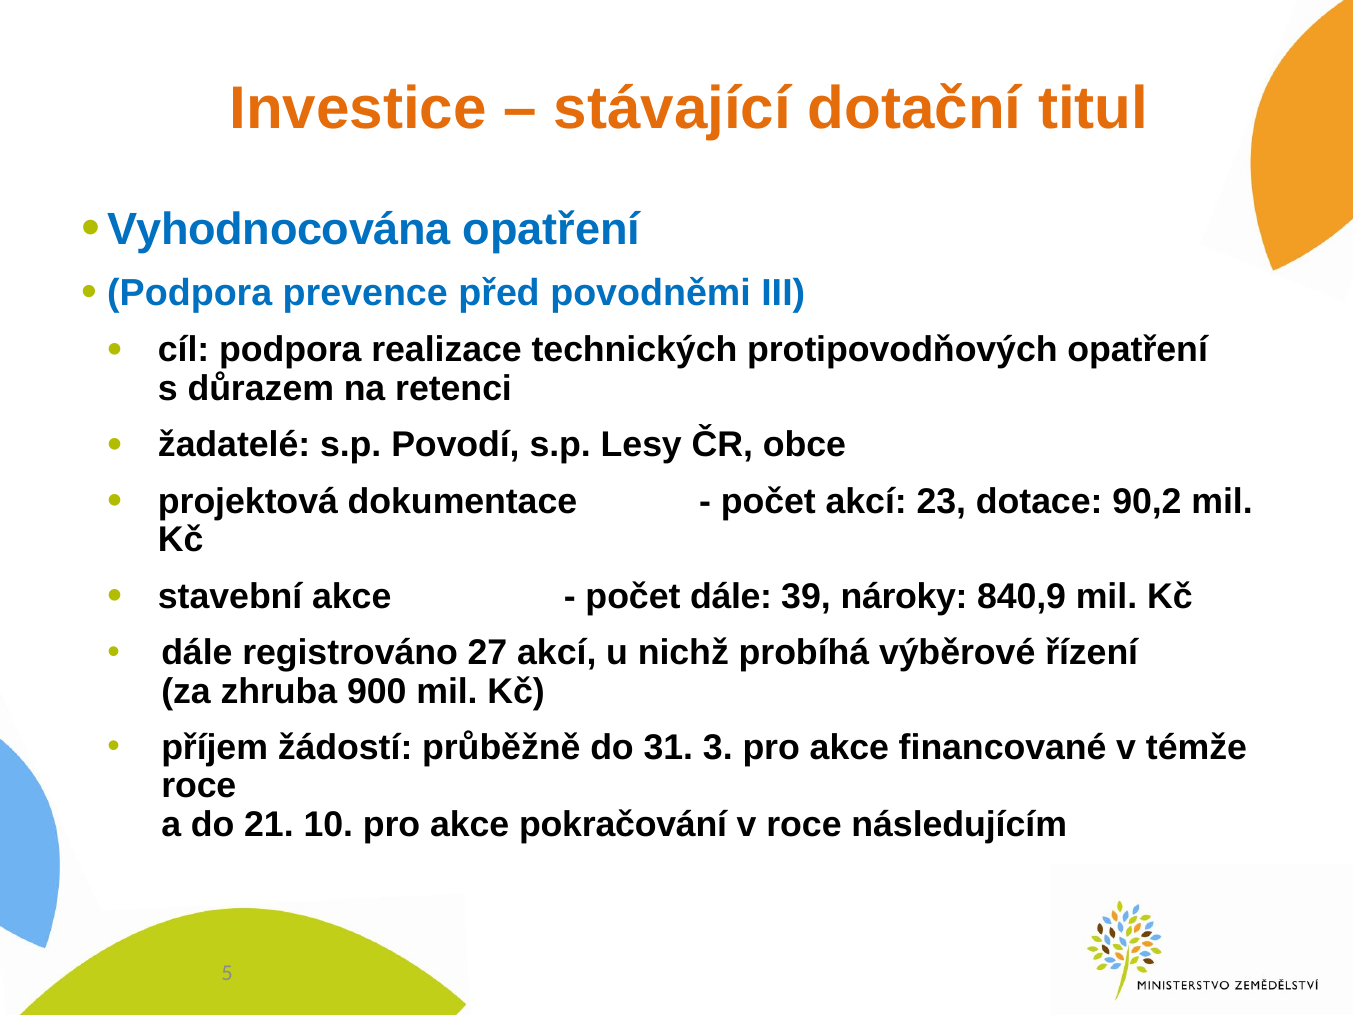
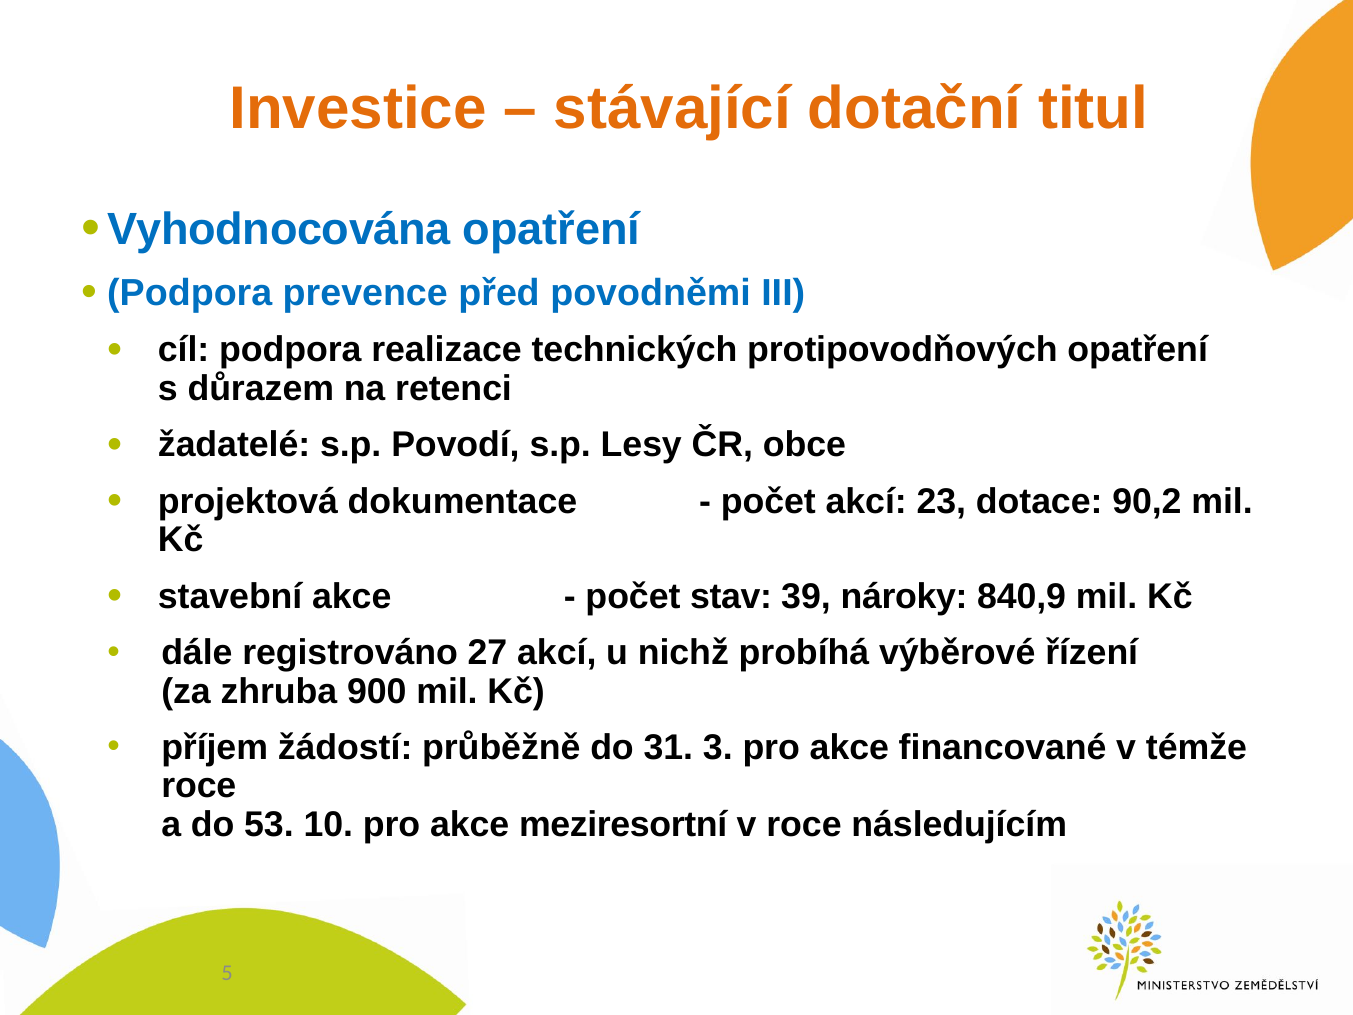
počet dále: dále -> stav
21: 21 -> 53
pokračování: pokračování -> meziresortní
